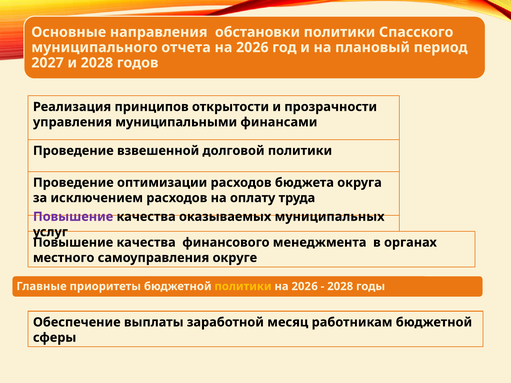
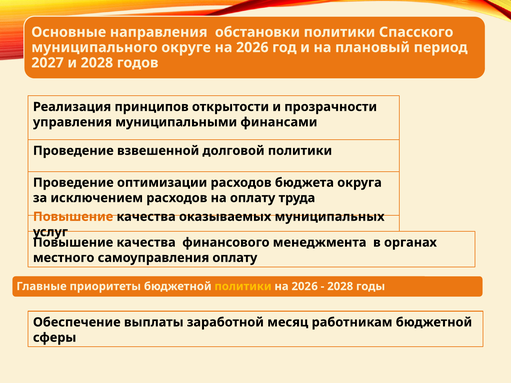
отчета: отчета -> округе
Повышение at (73, 217) colour: purple -> orange
самоуправления округе: округе -> оплату
